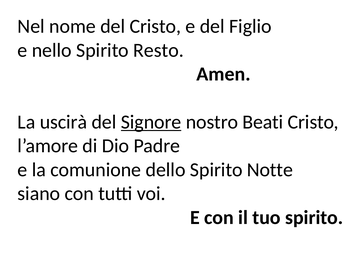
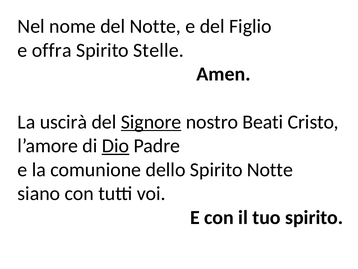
del Cristo: Cristo -> Notte
nello: nello -> offra
Resto: Resto -> Stelle
Dio underline: none -> present
